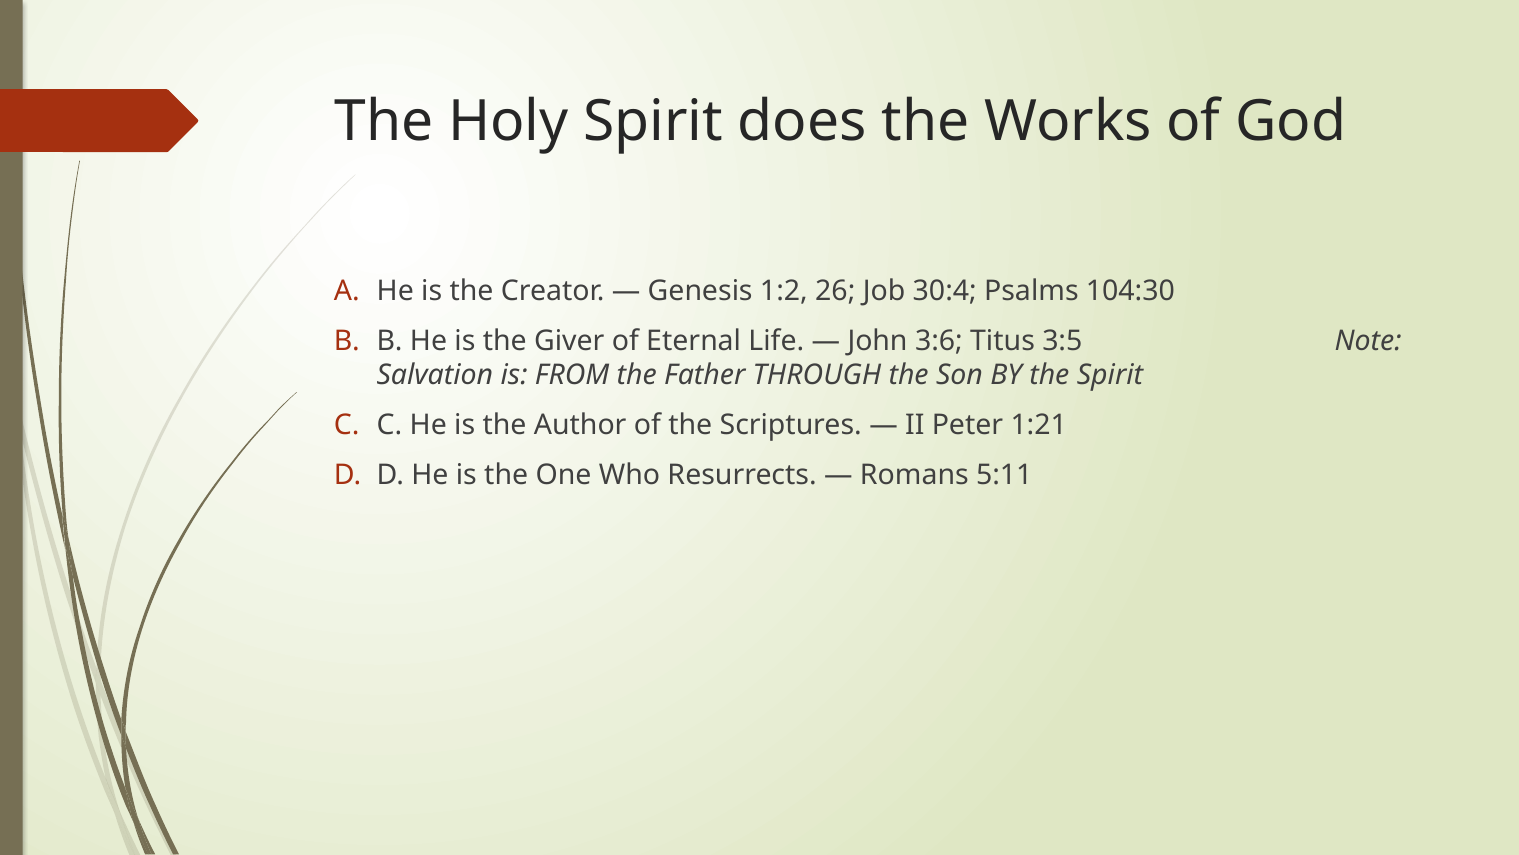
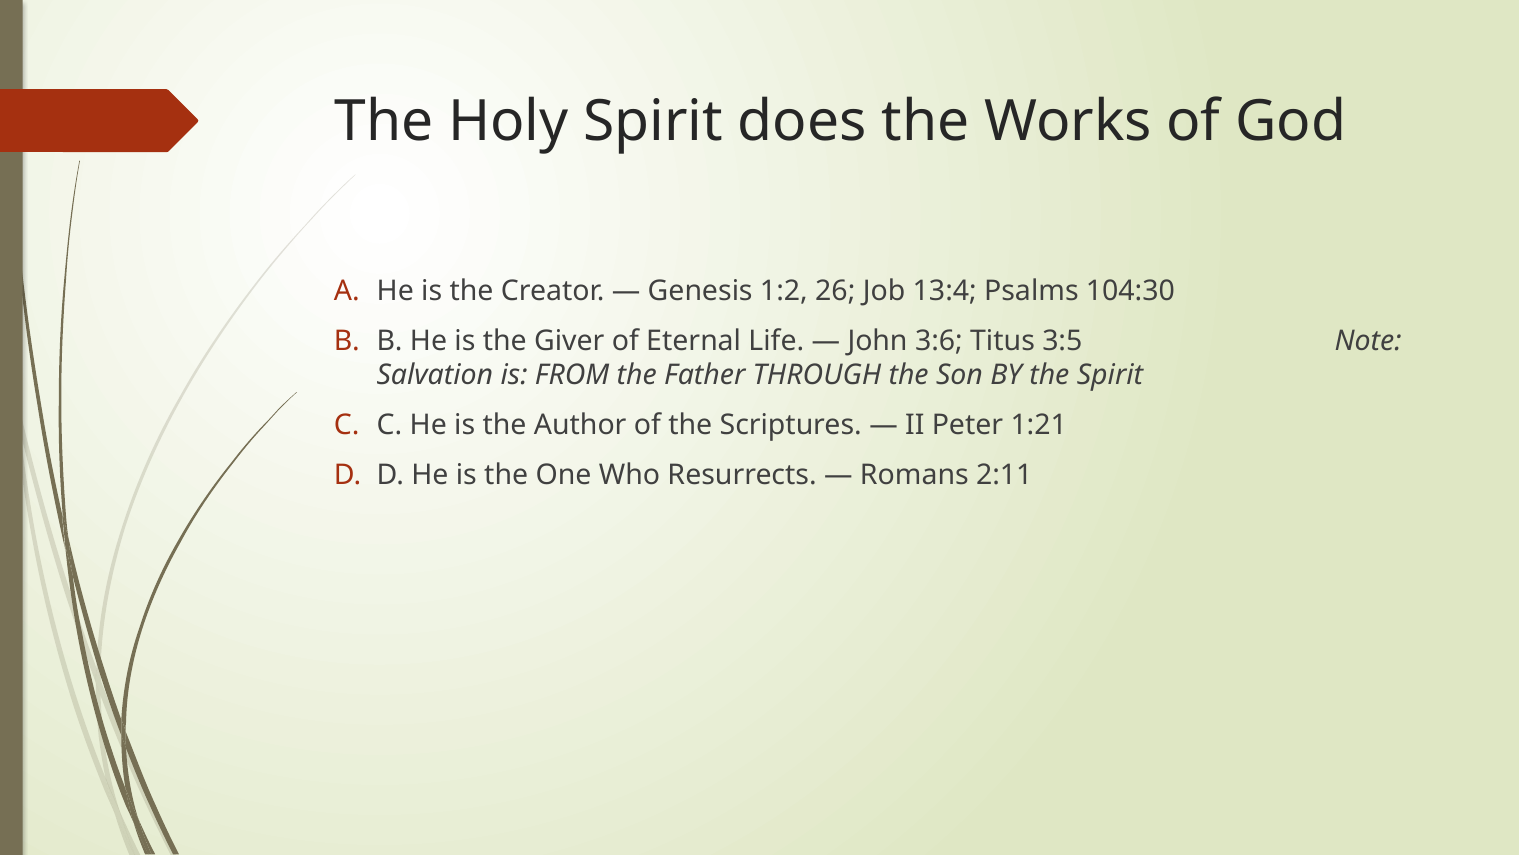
30:4: 30:4 -> 13:4
5:11: 5:11 -> 2:11
